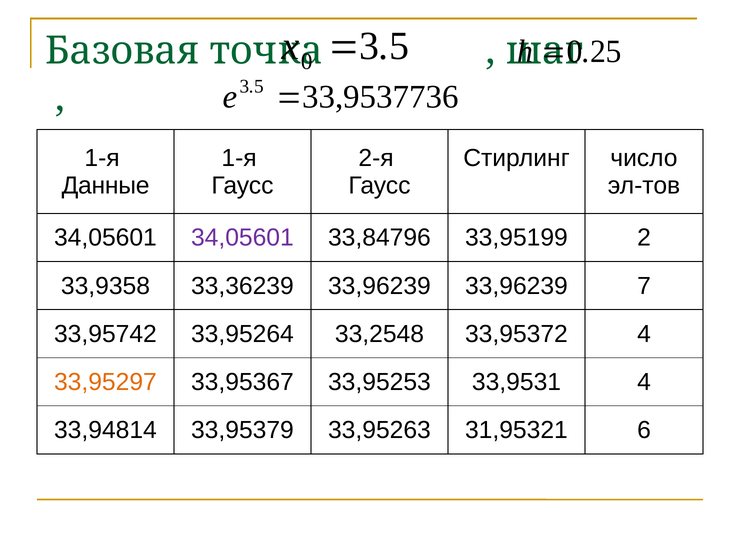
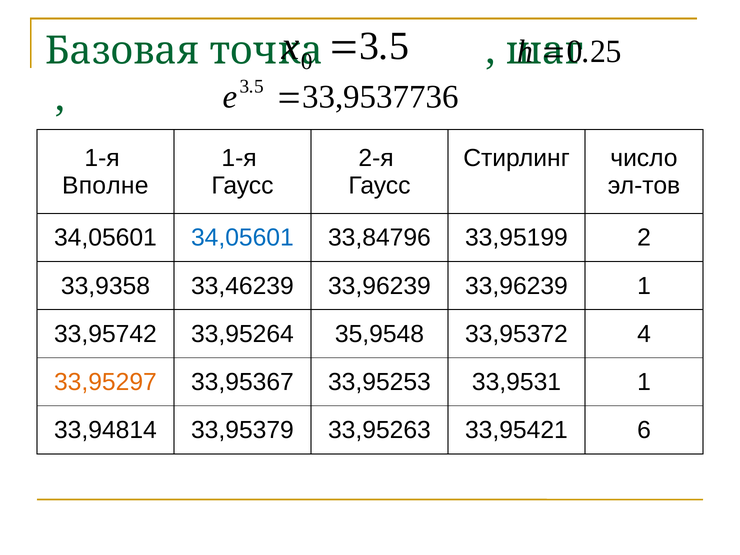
Данные: Данные -> Вполне
34,05601 at (242, 238) colour: purple -> blue
33,36239: 33,36239 -> 33,46239
33,96239 7: 7 -> 1
33,2548: 33,2548 -> 35,9548
33,9531 4: 4 -> 1
31,95321: 31,95321 -> 33,95421
